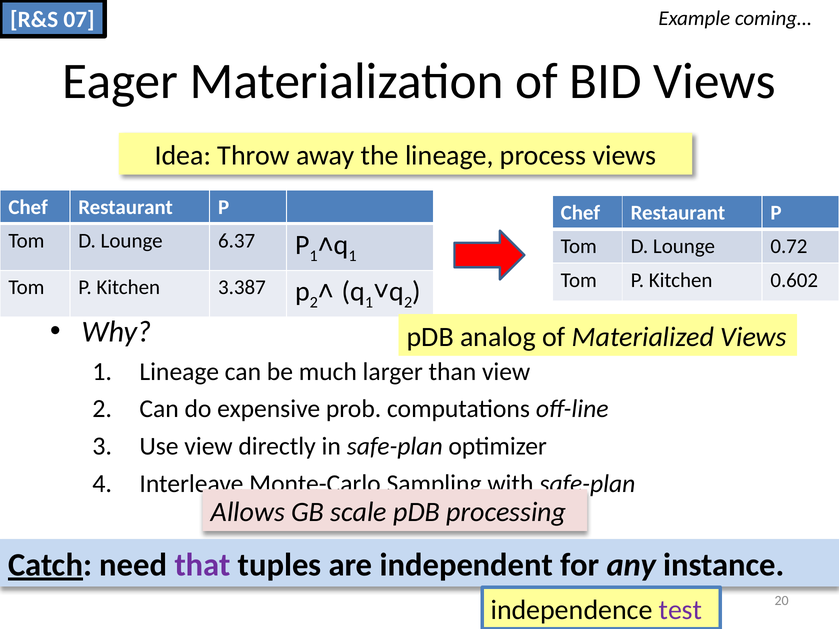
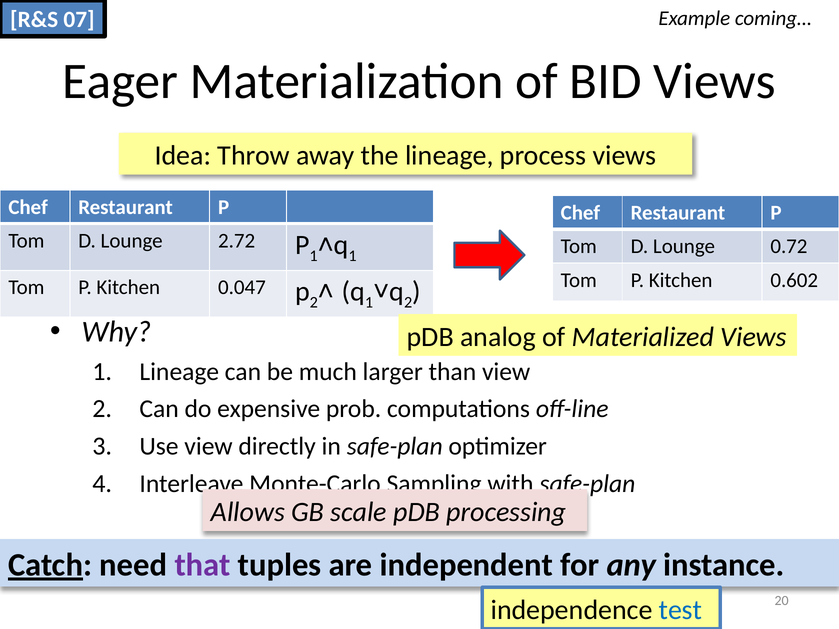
6.37: 6.37 -> 2.72
3.387: 3.387 -> 0.047
test colour: purple -> blue
